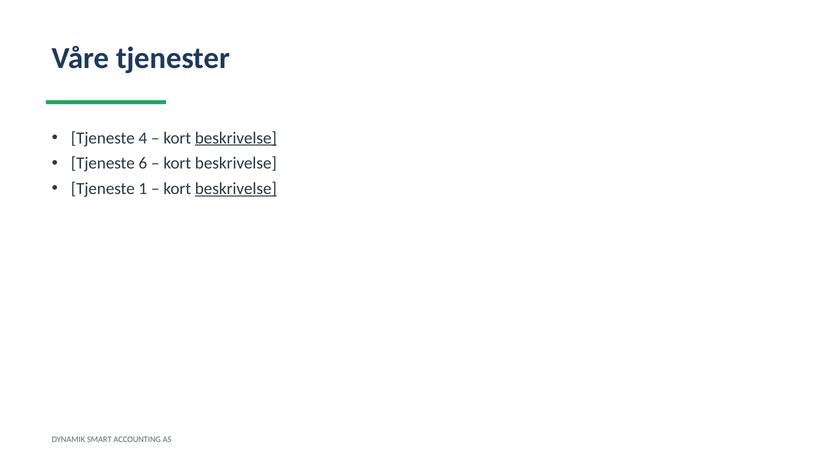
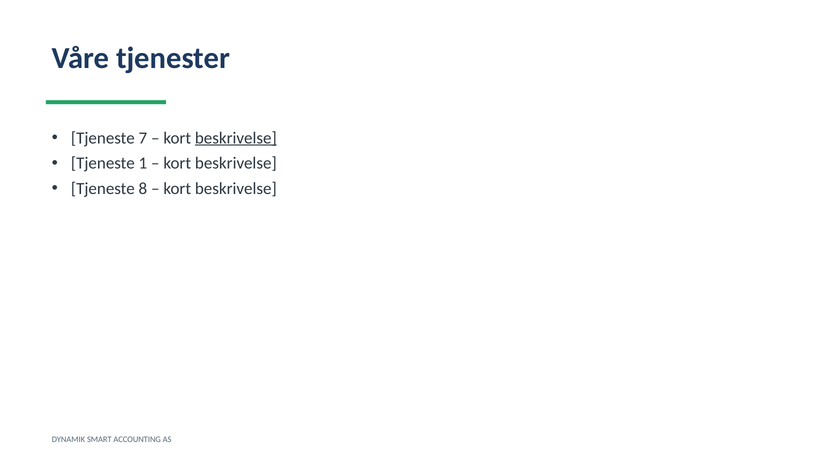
4: 4 -> 7
6: 6 -> 1
1: 1 -> 8
beskrivelse at (236, 189) underline: present -> none
